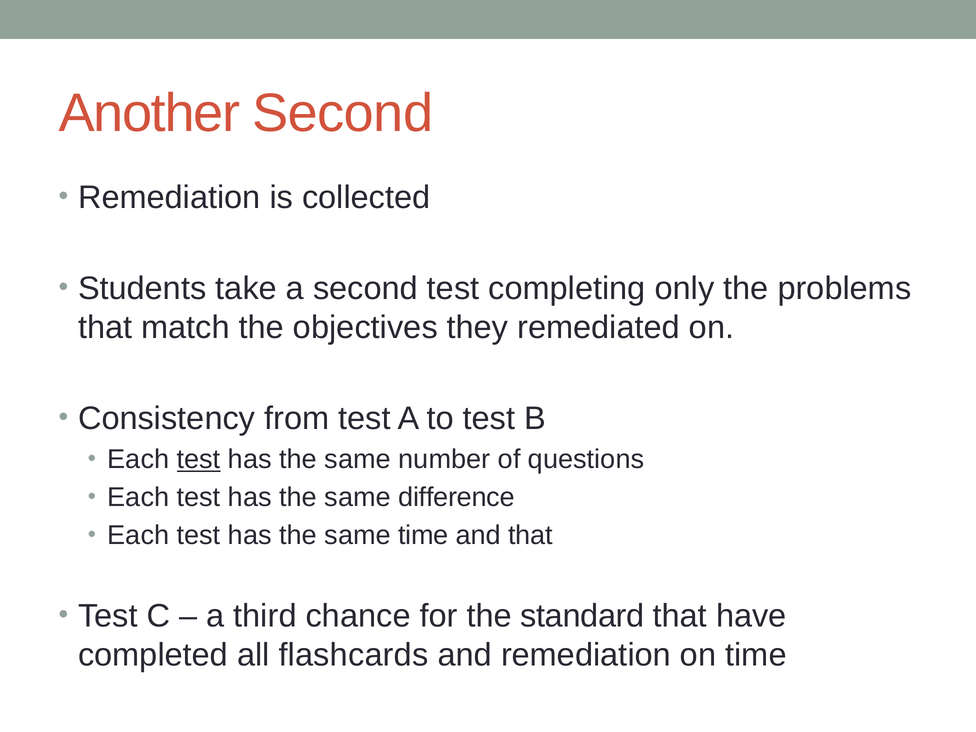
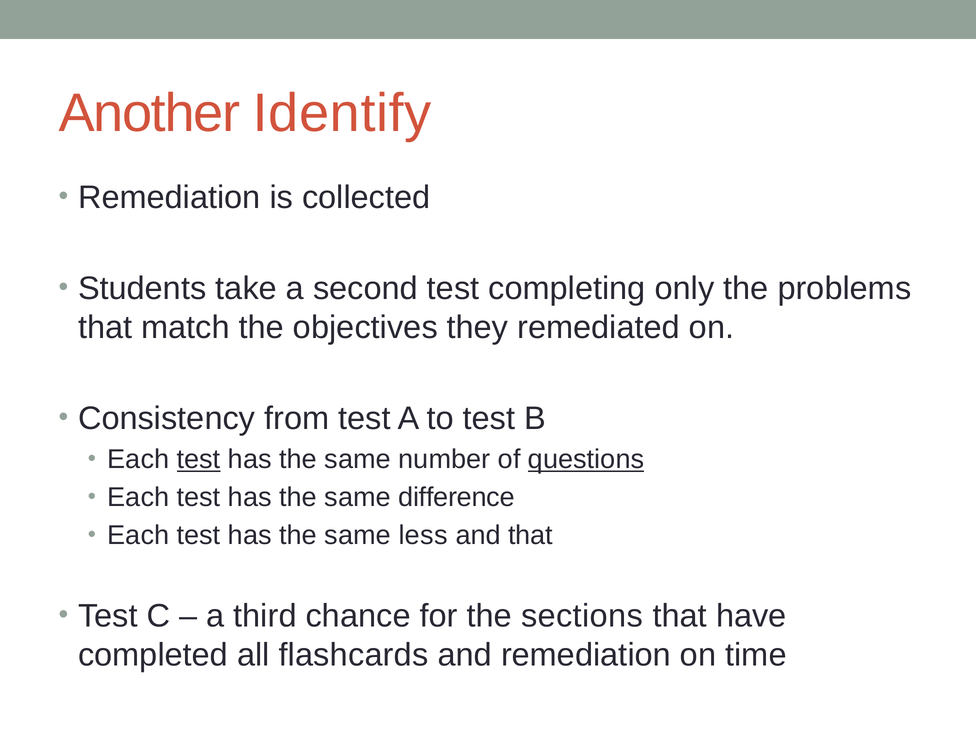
Another Second: Second -> Identify
questions underline: none -> present
same time: time -> less
standard: standard -> sections
